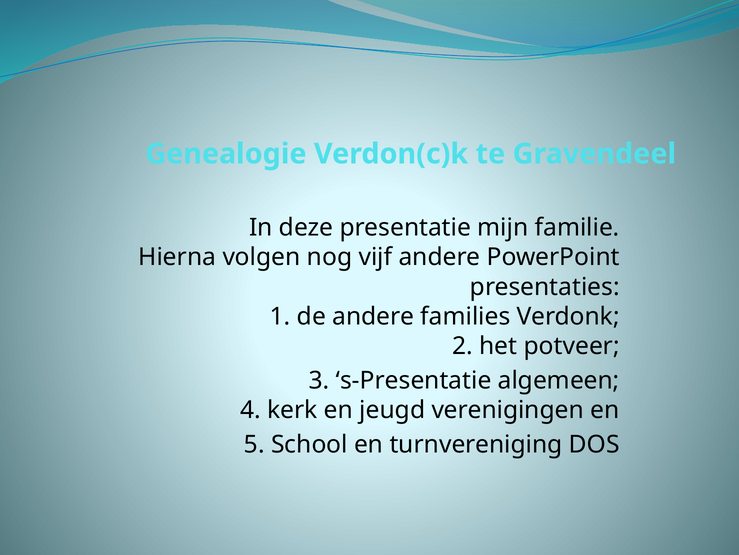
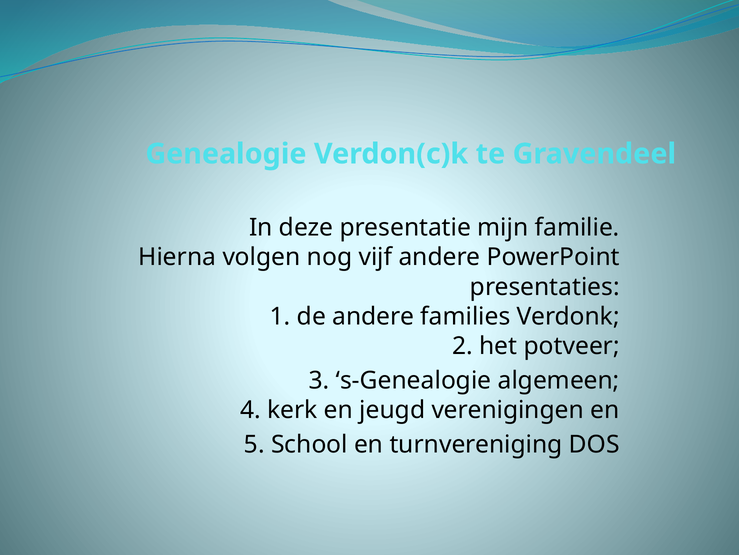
s-Presentatie: s-Presentatie -> s-Genealogie
